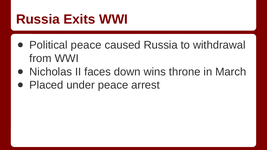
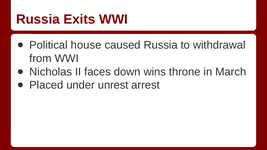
Political peace: peace -> house
under peace: peace -> unrest
